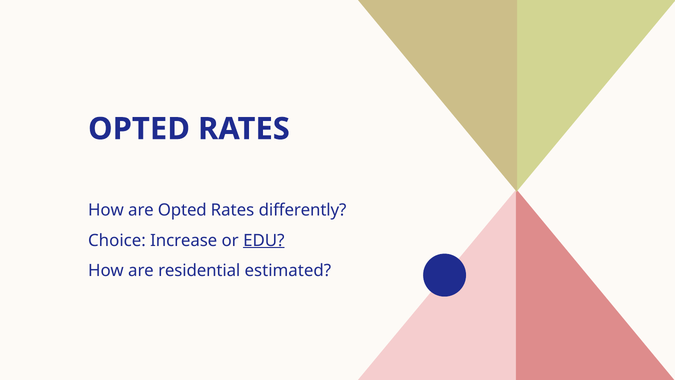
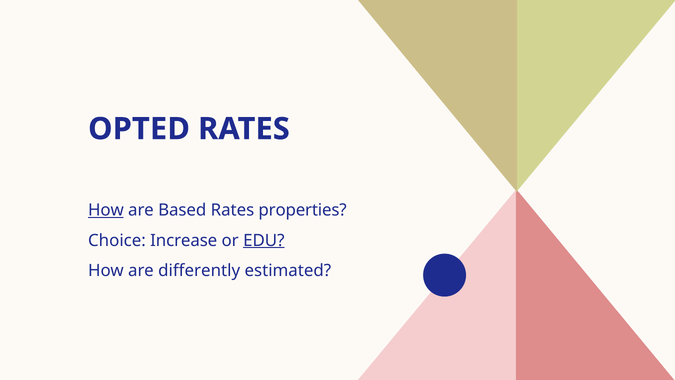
How at (106, 210) underline: none -> present
are Opted: Opted -> Based
differently: differently -> properties
residential: residential -> differently
